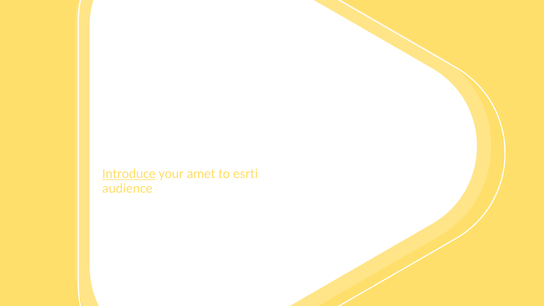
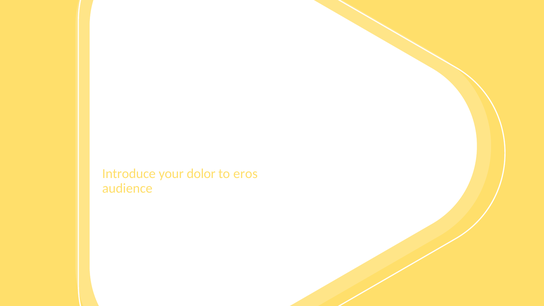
Introduce underline: present -> none
amet: amet -> dolor
esrti: esrti -> eros
